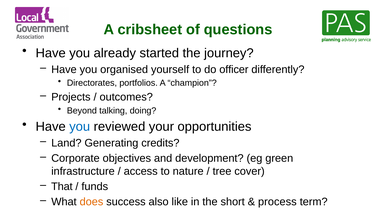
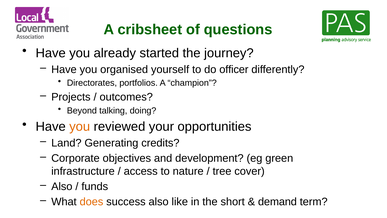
you at (80, 126) colour: blue -> orange
That at (62, 186): That -> Also
process: process -> demand
